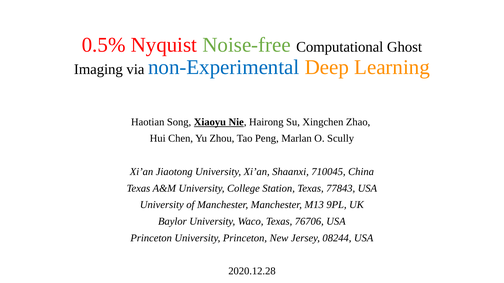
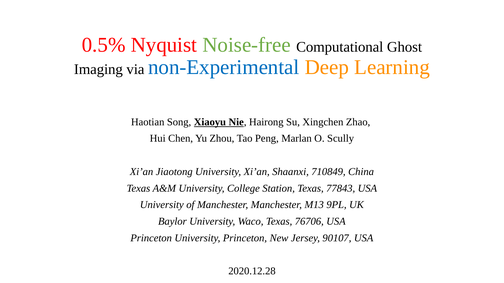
710045: 710045 -> 710849
08244: 08244 -> 90107
